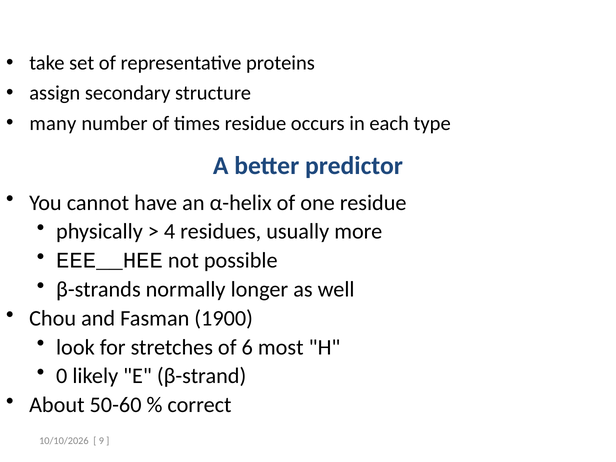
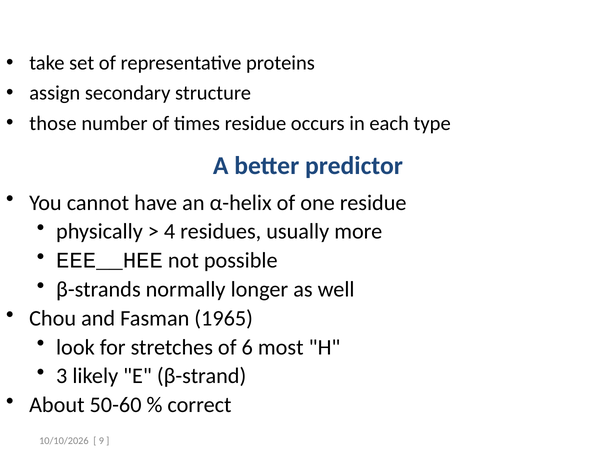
many: many -> those
1900: 1900 -> 1965
0: 0 -> 3
